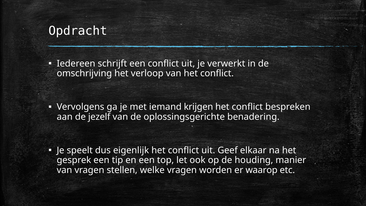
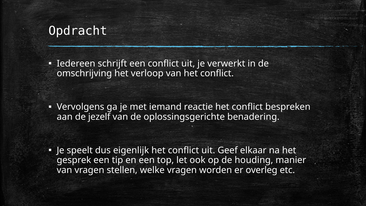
krijgen: krijgen -> reactie
waarop: waarop -> overleg
